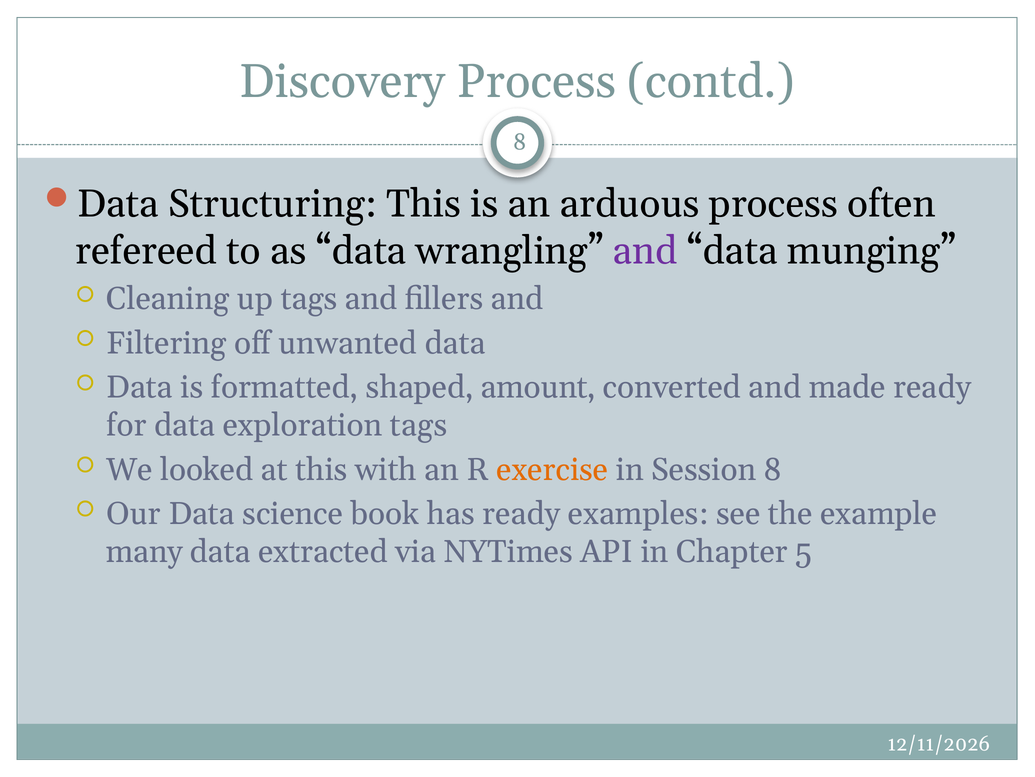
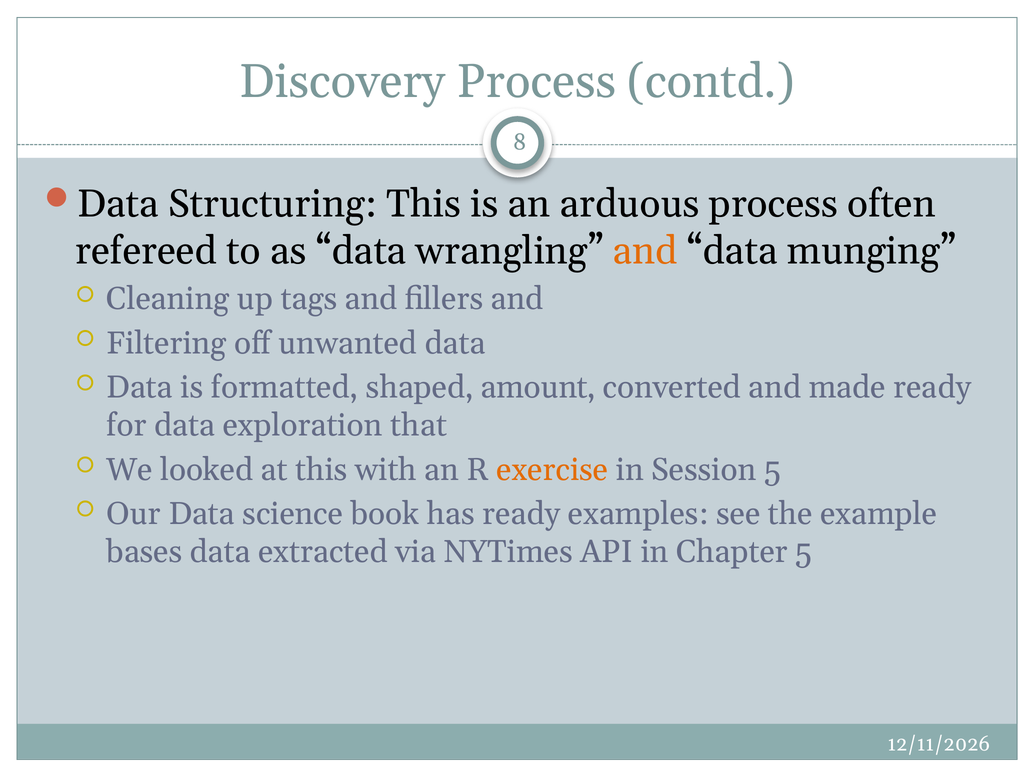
and at (645, 251) colour: purple -> orange
exploration tags: tags -> that
Session 8: 8 -> 5
many: many -> bases
